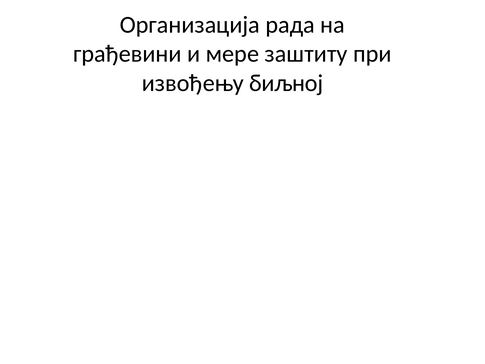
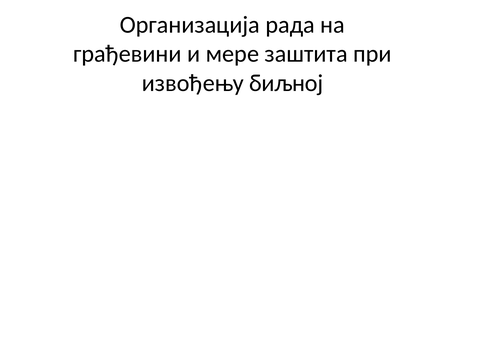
заштиту: заштиту -> заштита
